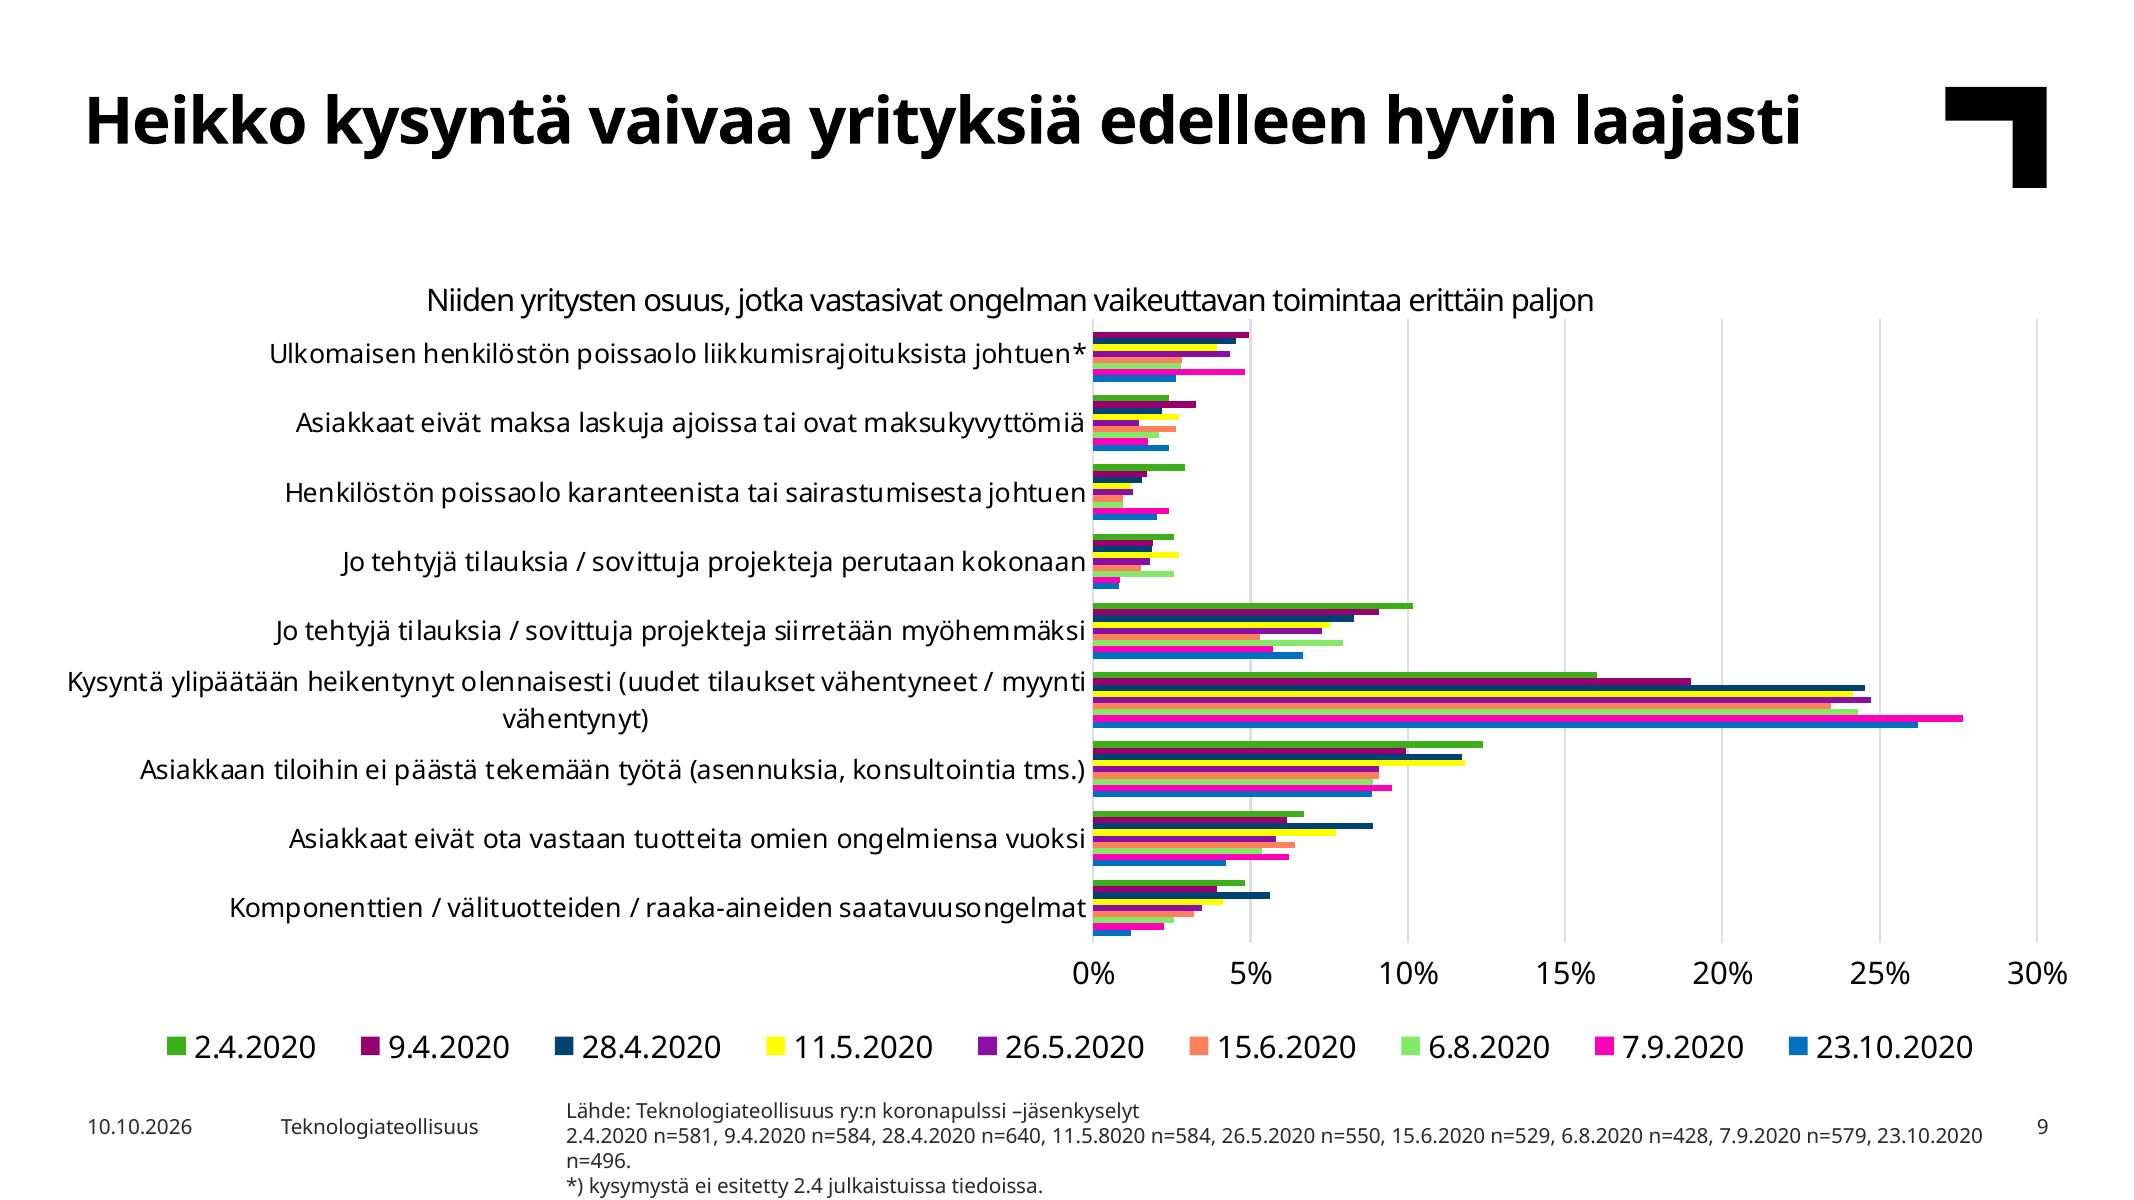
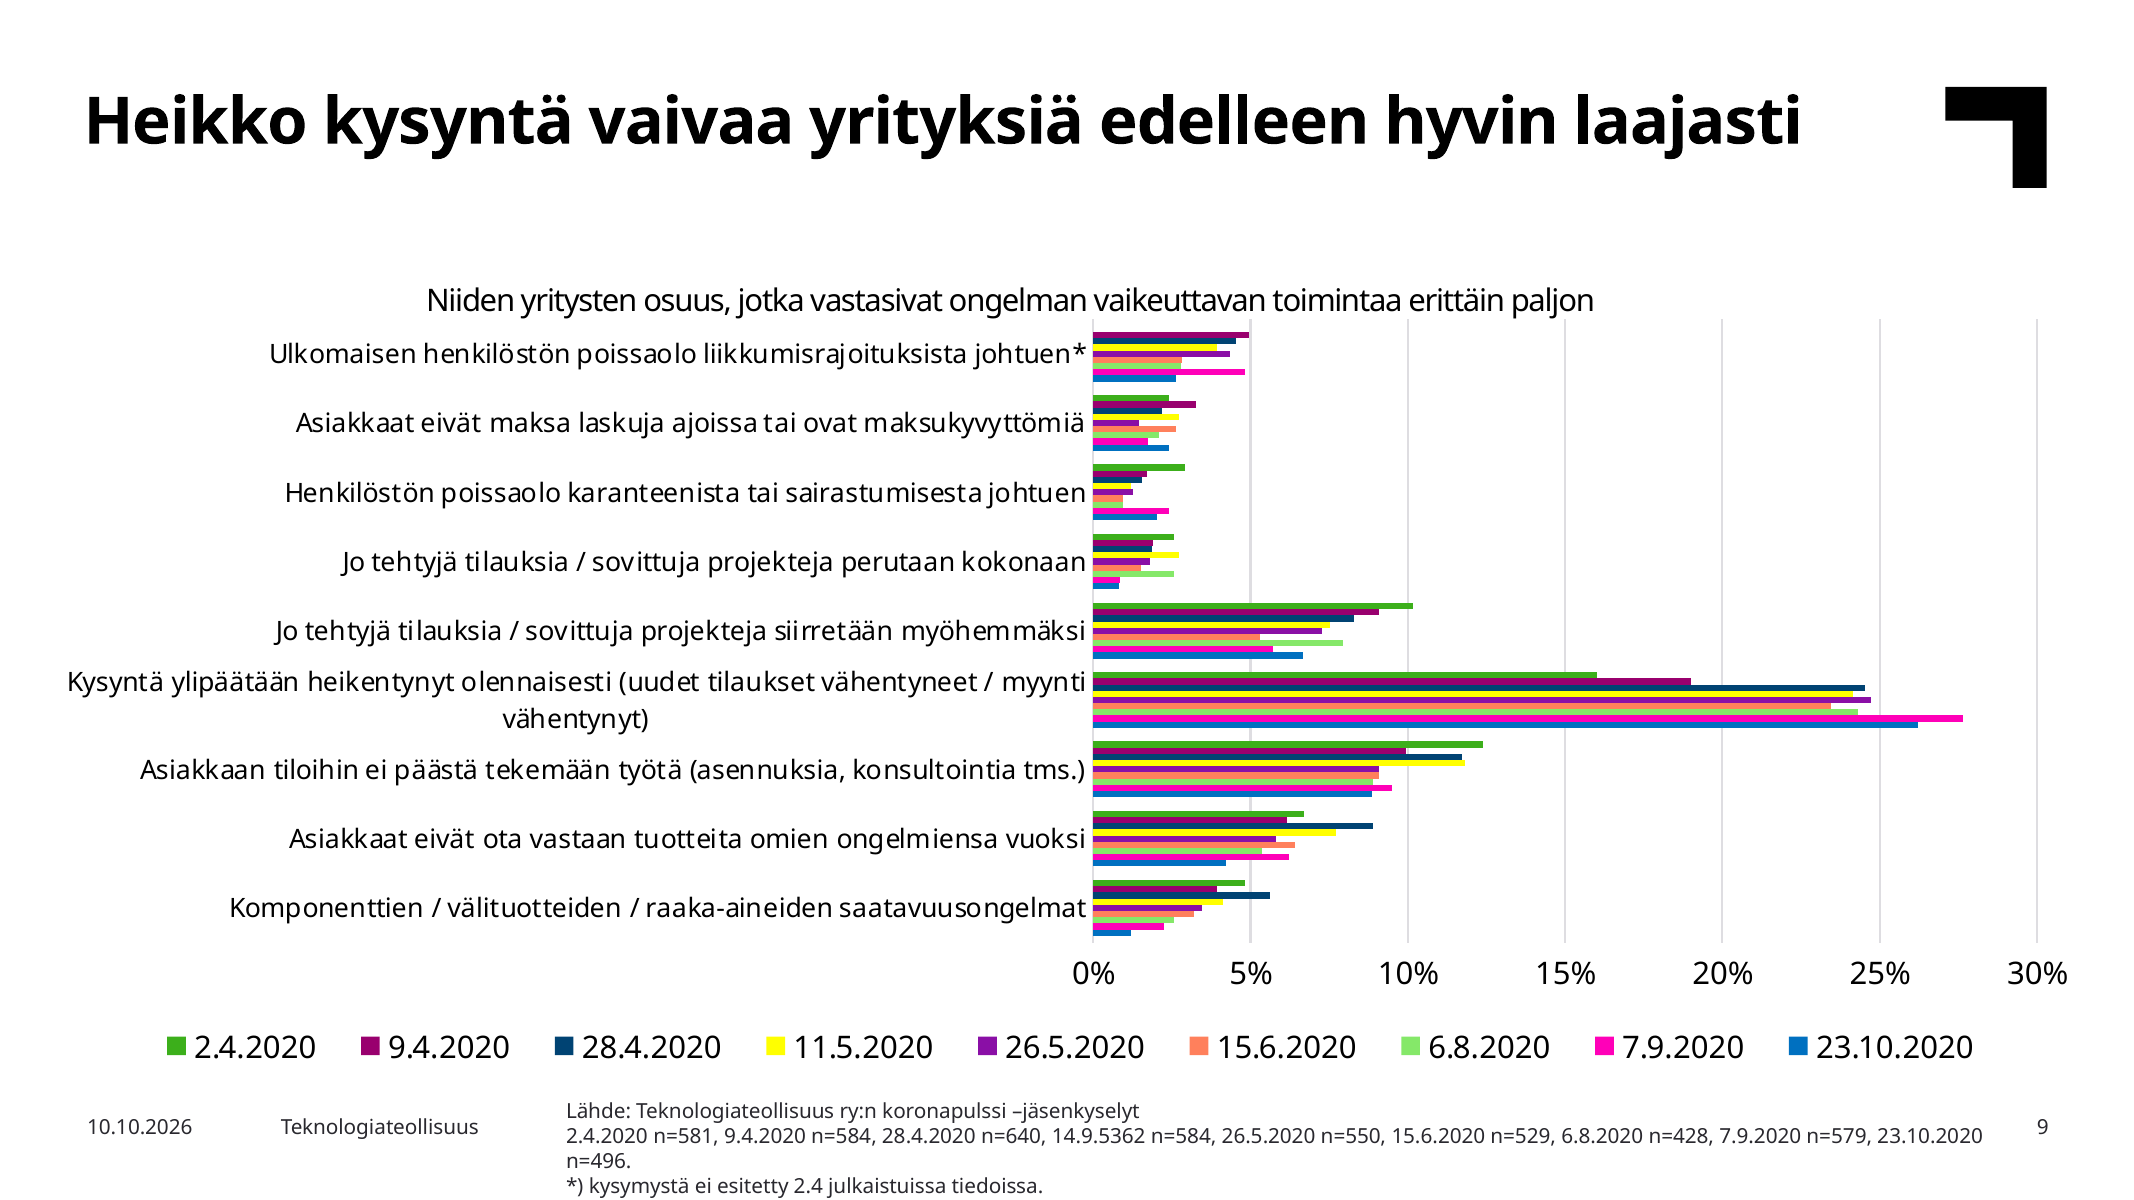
11.5.8020: 11.5.8020 -> 14.9.5362
